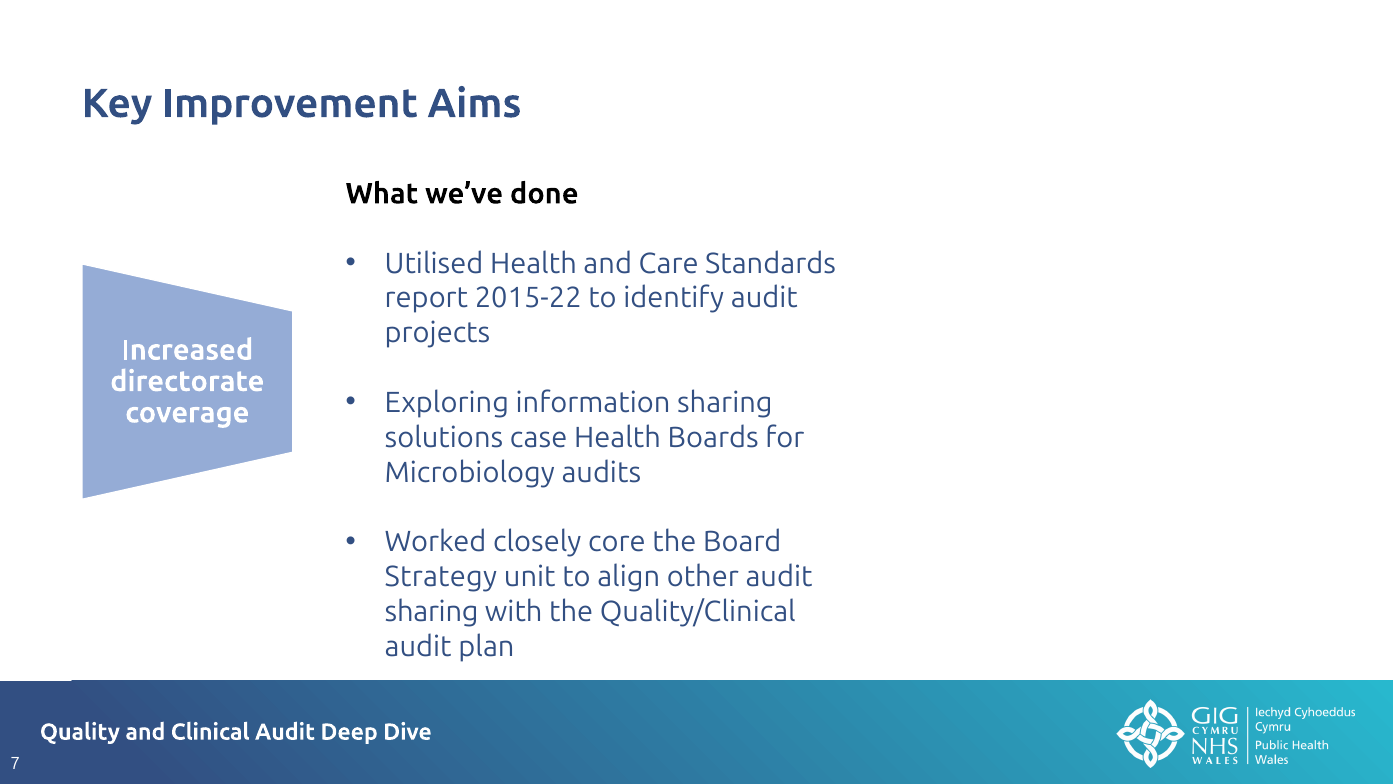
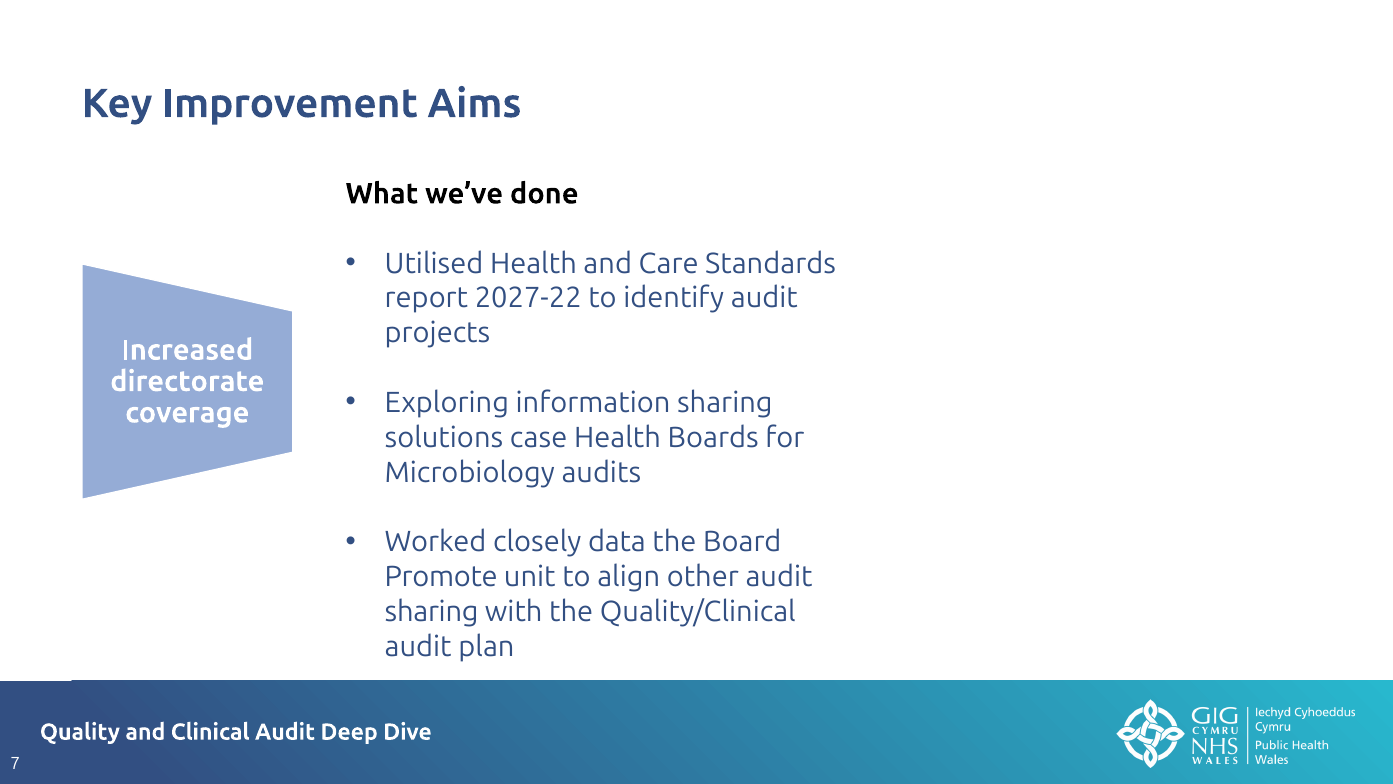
2015-22: 2015-22 -> 2027-22
core: core -> data
Strategy: Strategy -> Promote
